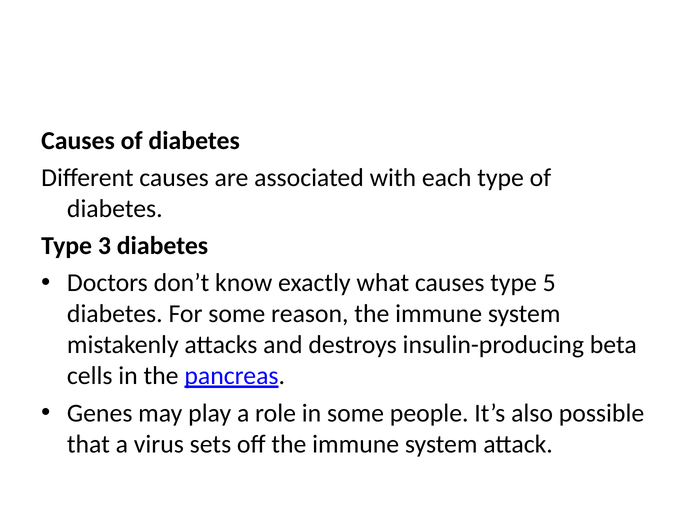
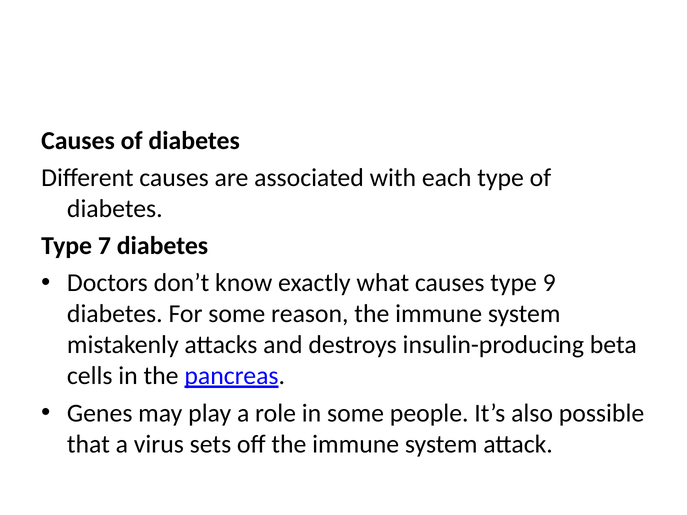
3: 3 -> 7
5: 5 -> 9
